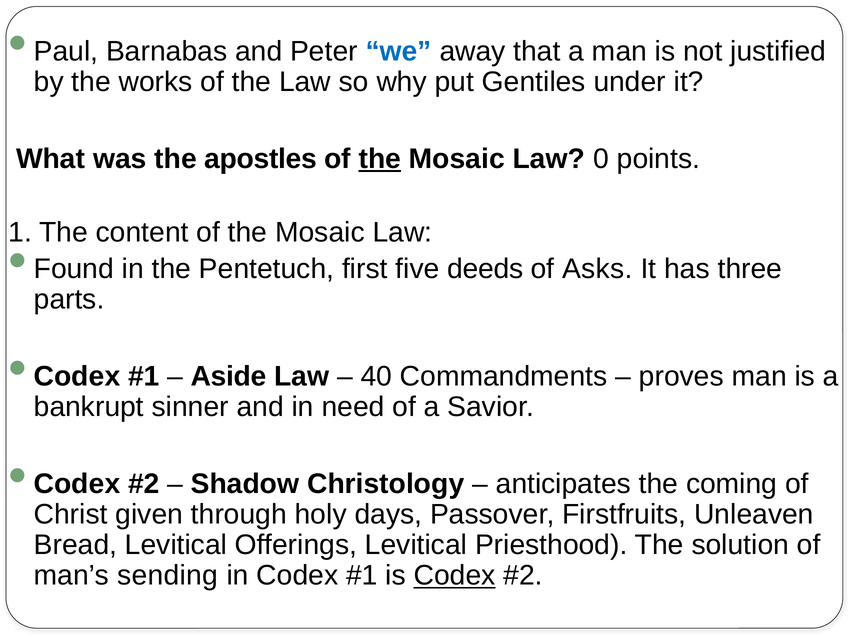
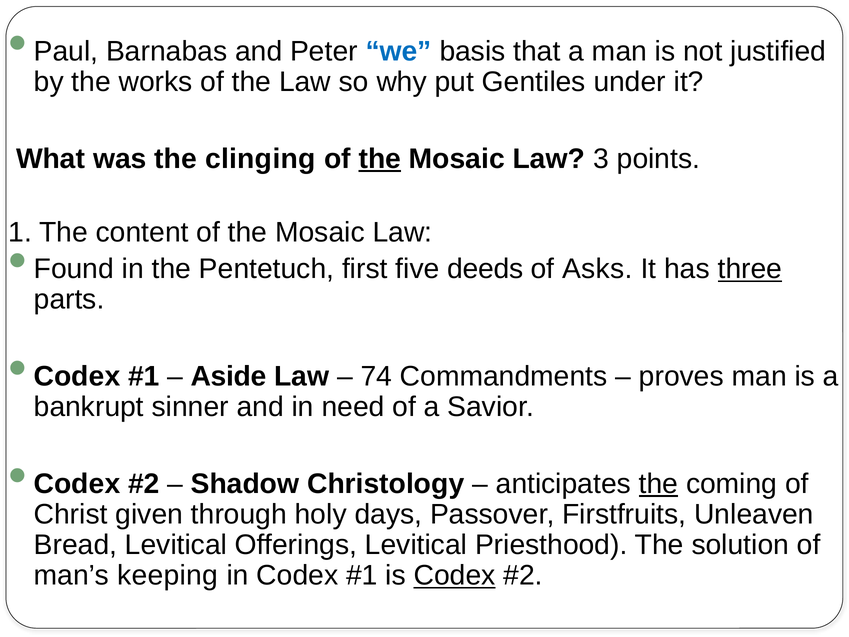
away: away -> basis
apostles: apostles -> clinging
0: 0 -> 3
three underline: none -> present
40: 40 -> 74
the at (658, 484) underline: none -> present
sending: sending -> keeping
